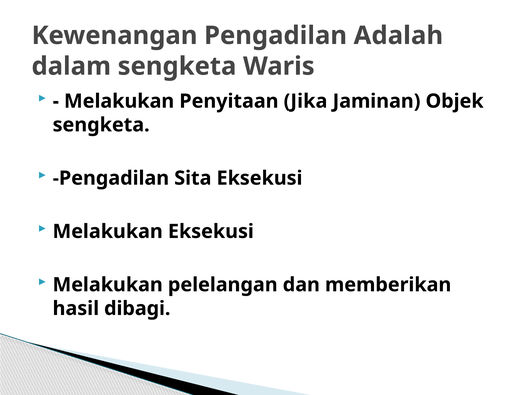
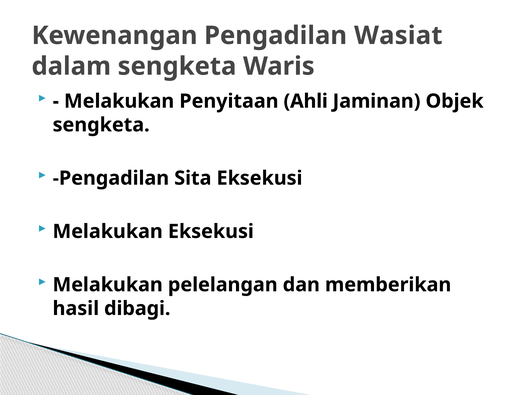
Adalah: Adalah -> Wasiat
Jika: Jika -> Ahli
